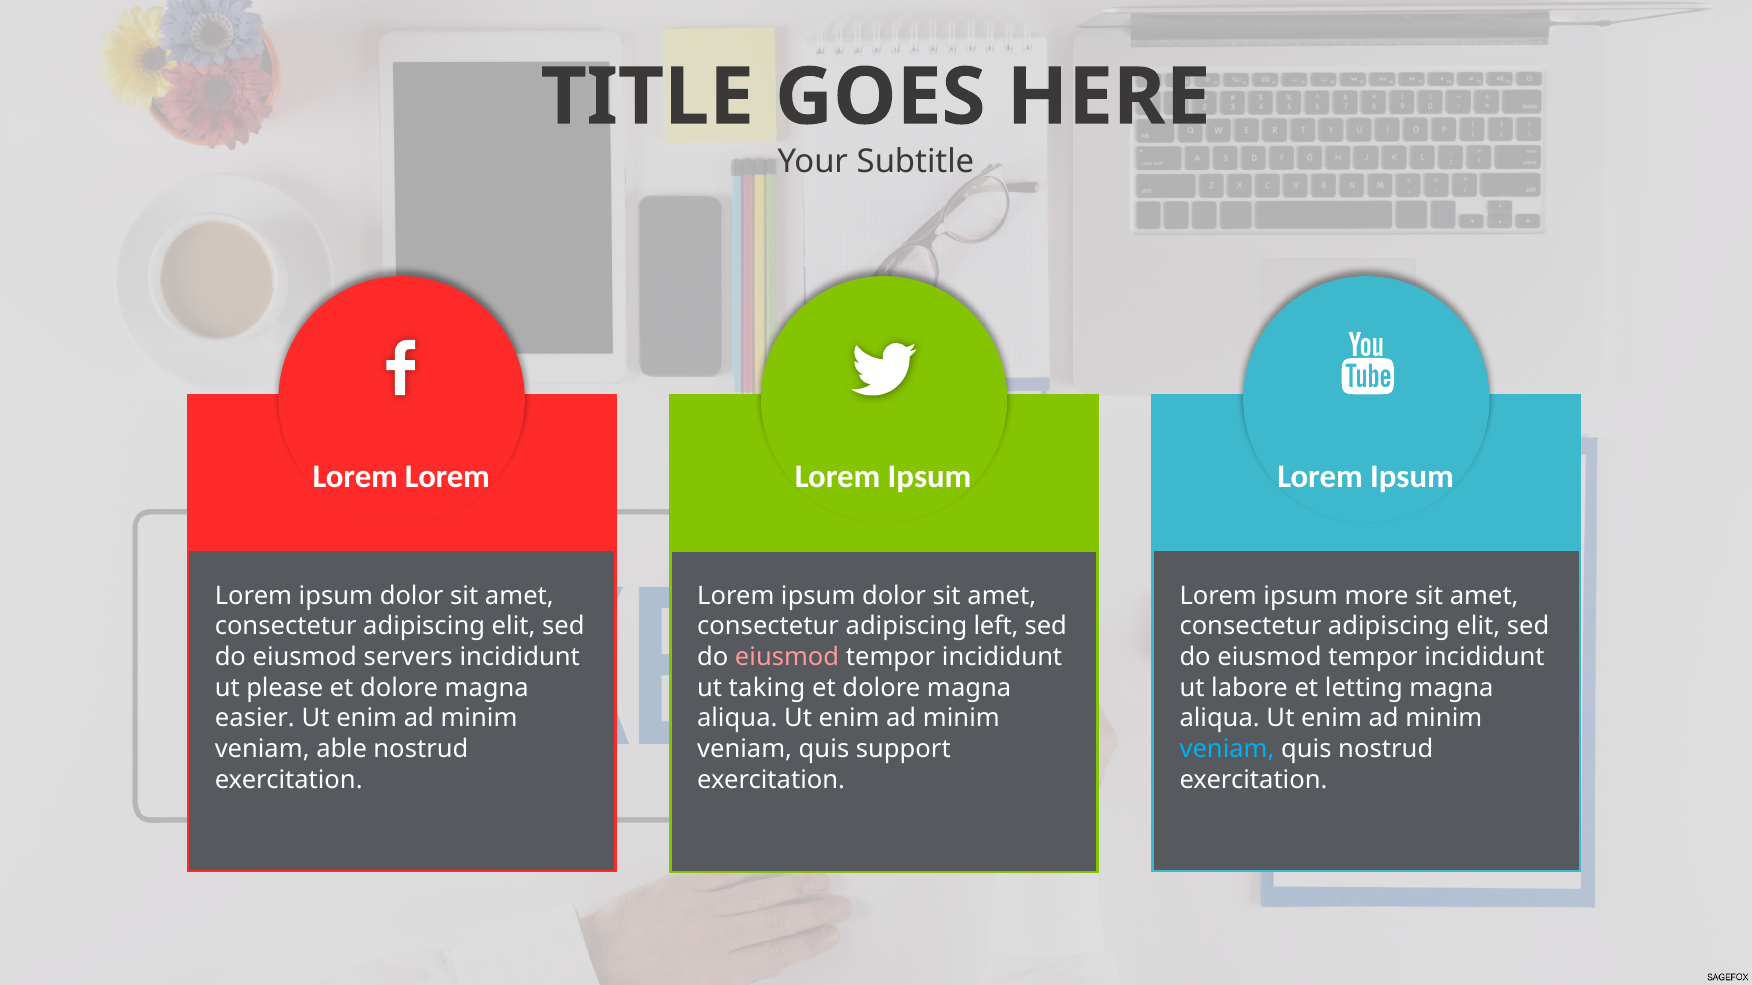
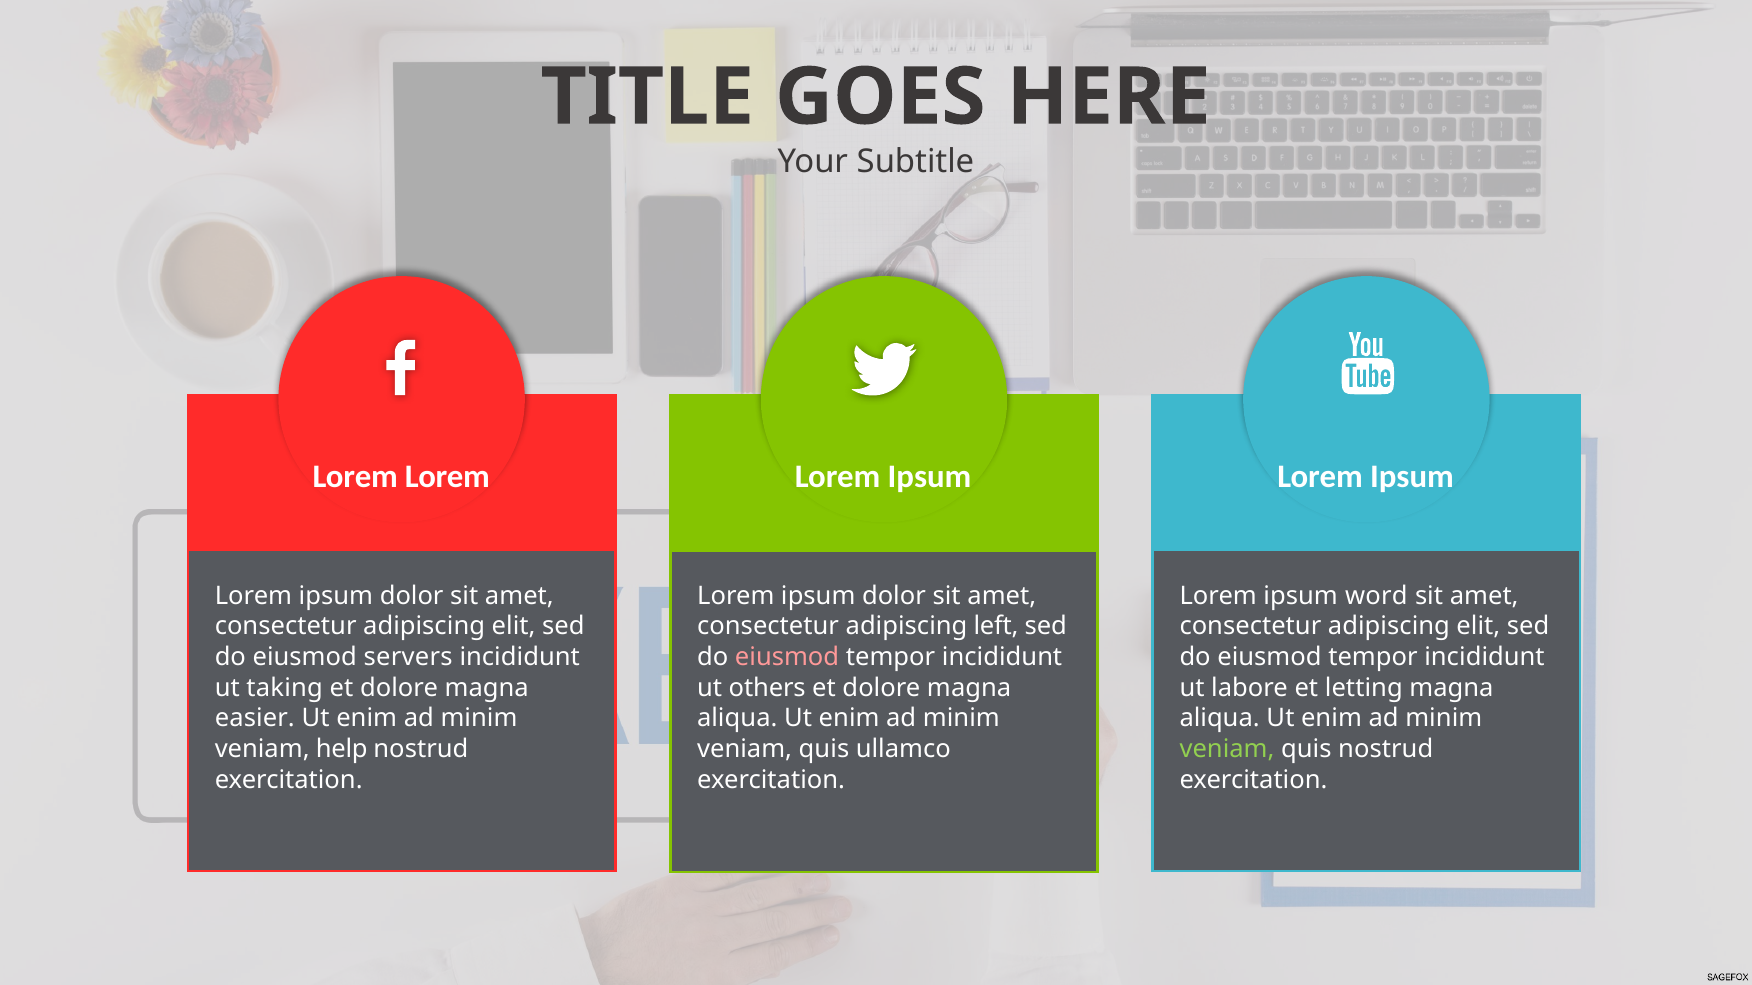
more: more -> word
please: please -> taking
taking: taking -> others
able: able -> help
support: support -> ullamco
veniam at (1227, 750) colour: light blue -> light green
